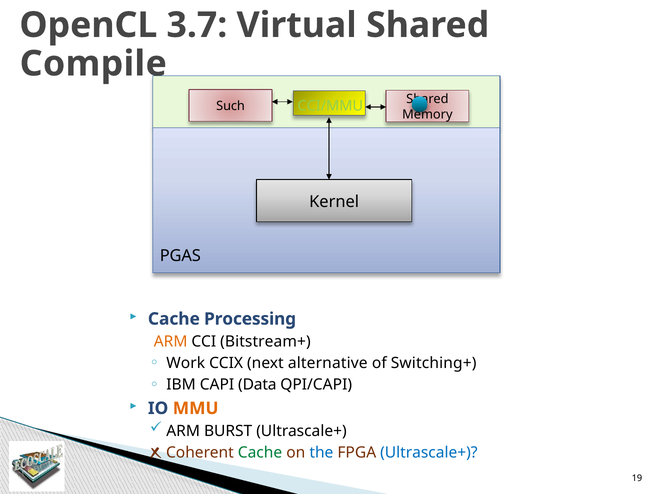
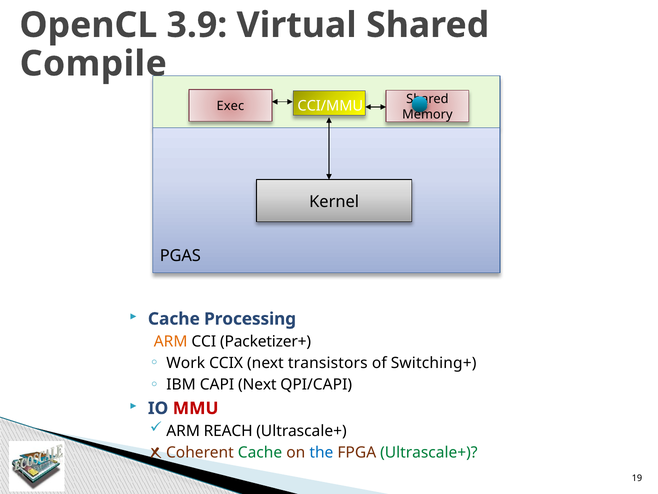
3.7: 3.7 -> 3.9
CCI/MMU colour: light green -> white
Such: Such -> Exec
Bitstream+: Bitstream+ -> Packetizer+
alternative: alternative -> transistors
CAPI Data: Data -> Next
MMU colour: orange -> red
BURST: BURST -> REACH
Ultrascale+ at (429, 452) colour: blue -> green
